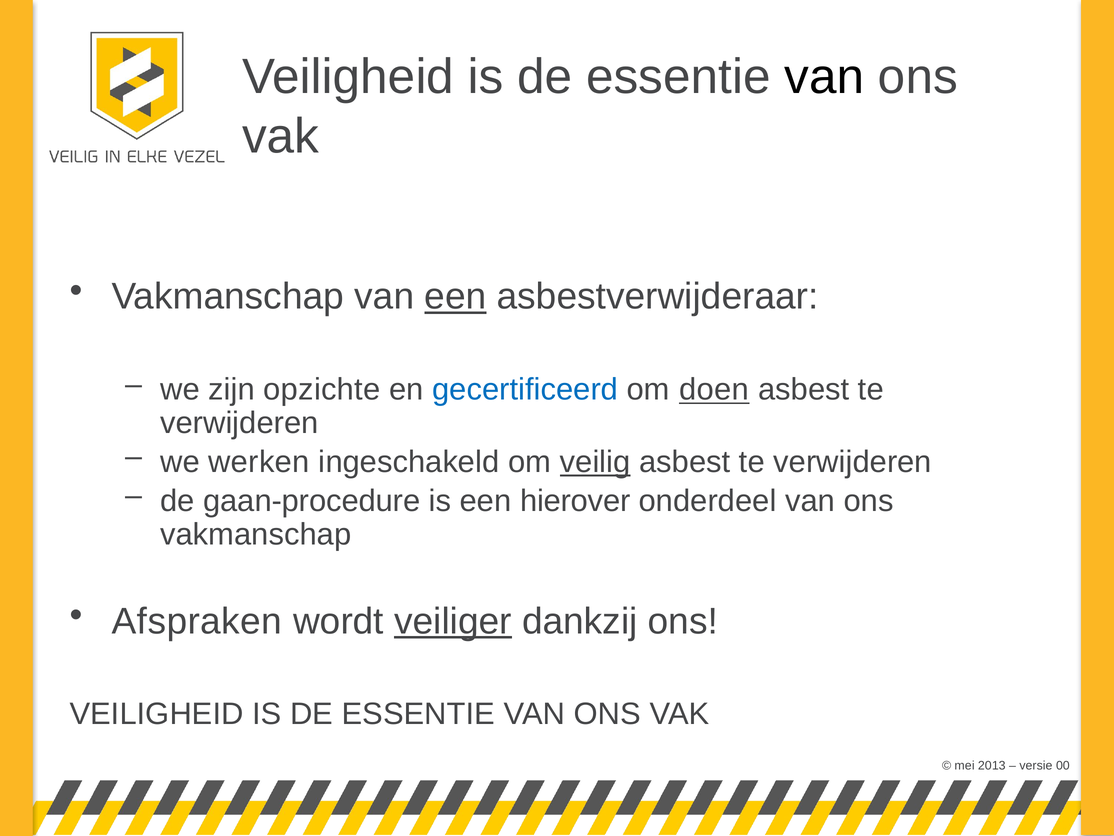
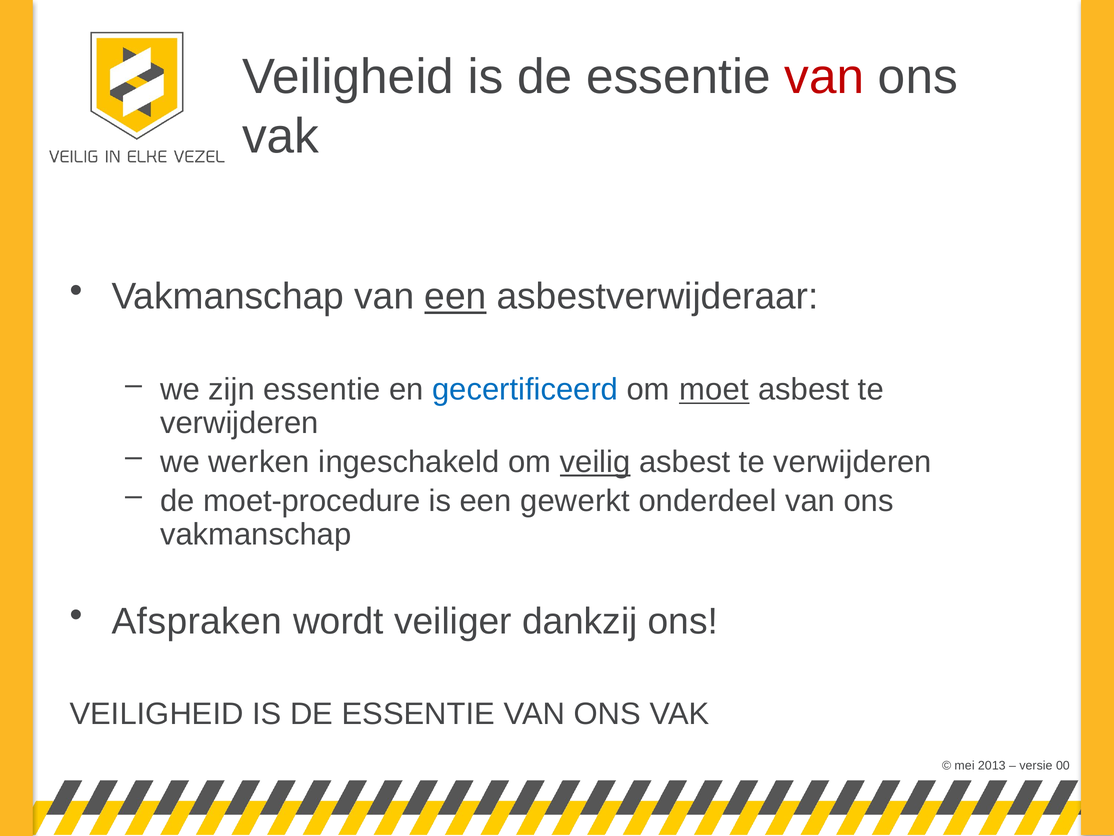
van at (824, 77) colour: black -> red
zijn opzichte: opzichte -> essentie
doen: doen -> moet
gaan-procedure: gaan-procedure -> moet-procedure
hierover: hierover -> gewerkt
veiliger underline: present -> none
